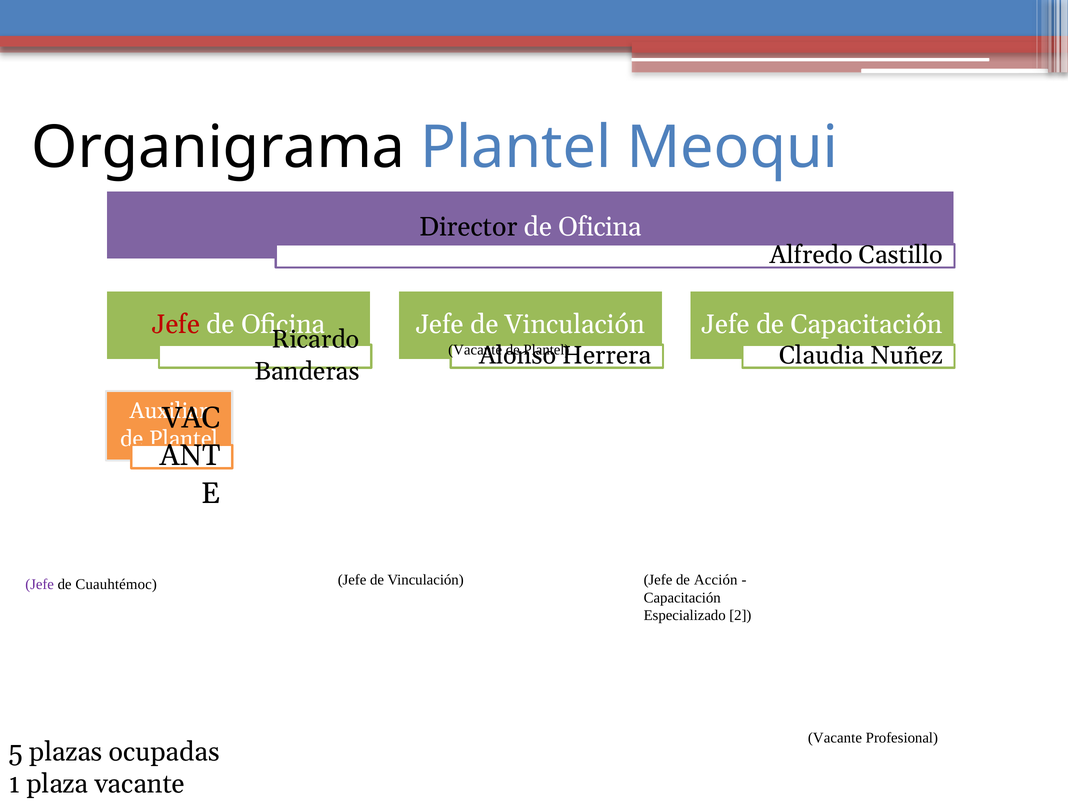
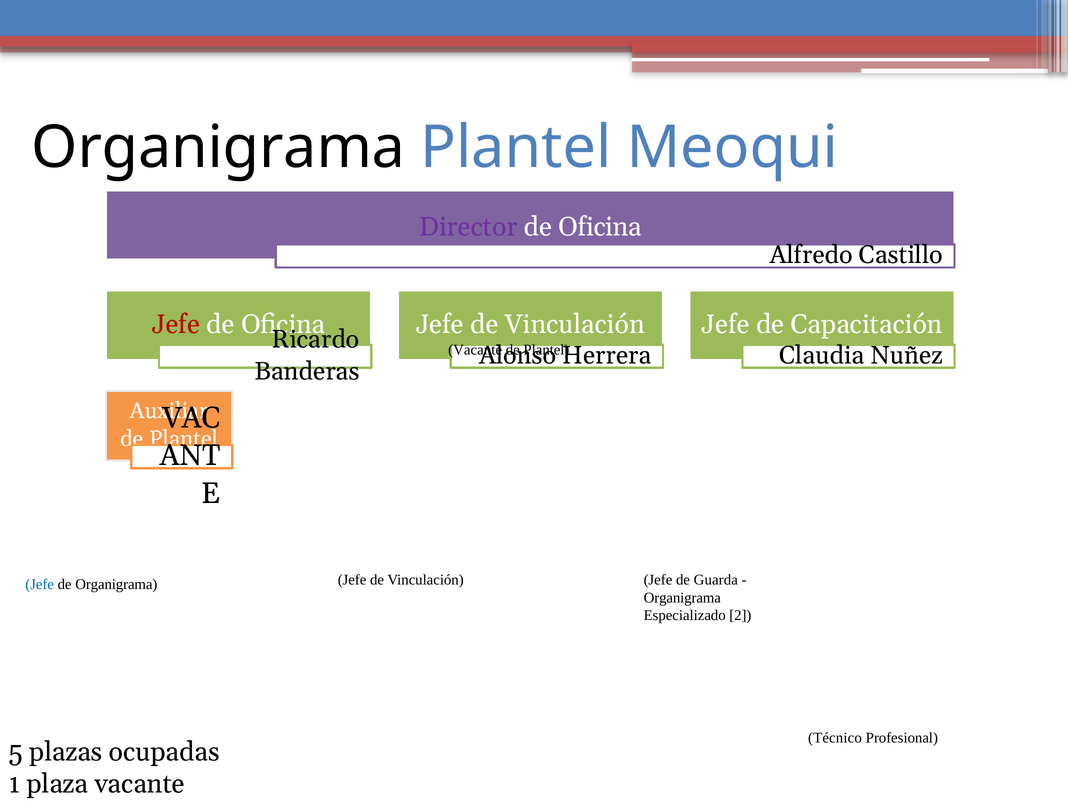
Director colour: black -> purple
Acción: Acción -> Guarda
Jefe at (40, 584) colour: purple -> blue
de Cuauhtémoc: Cuauhtémoc -> Organigrama
Capacitación at (682, 598): Capacitación -> Organigrama
Vacante at (835, 738): Vacante -> Técnico
